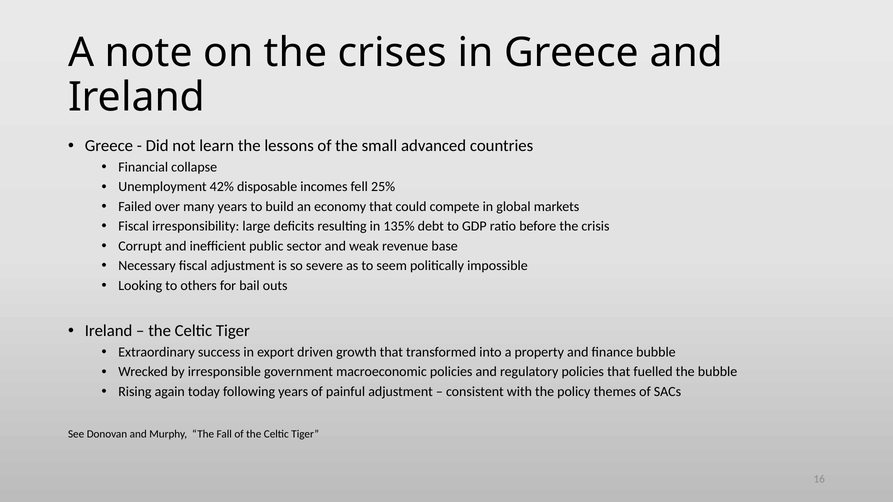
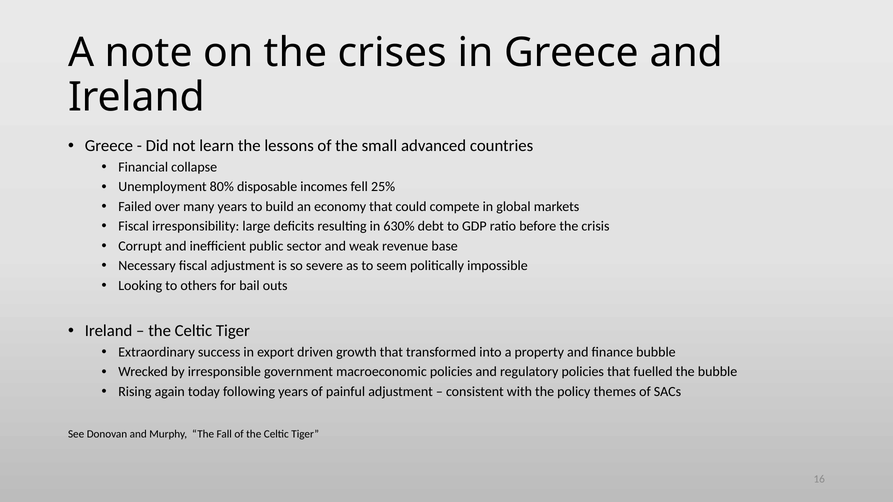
42%: 42% -> 80%
135%: 135% -> 630%
